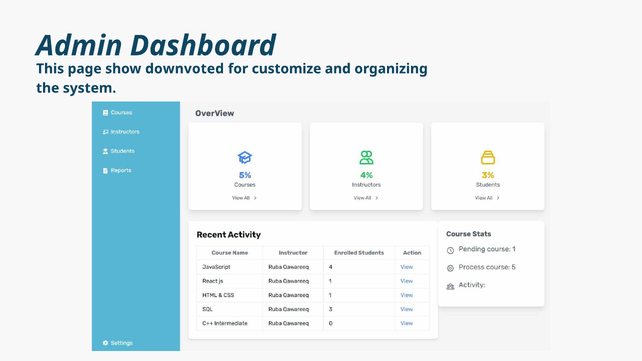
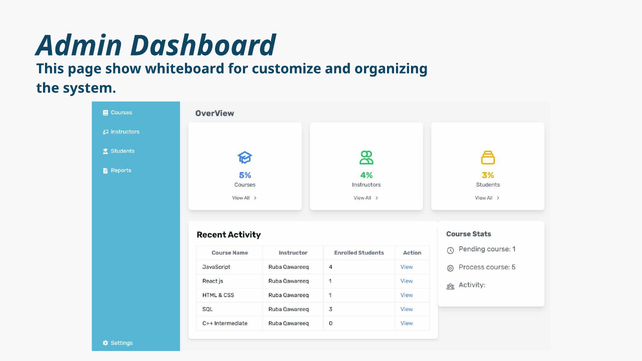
downvoted: downvoted -> whiteboard
